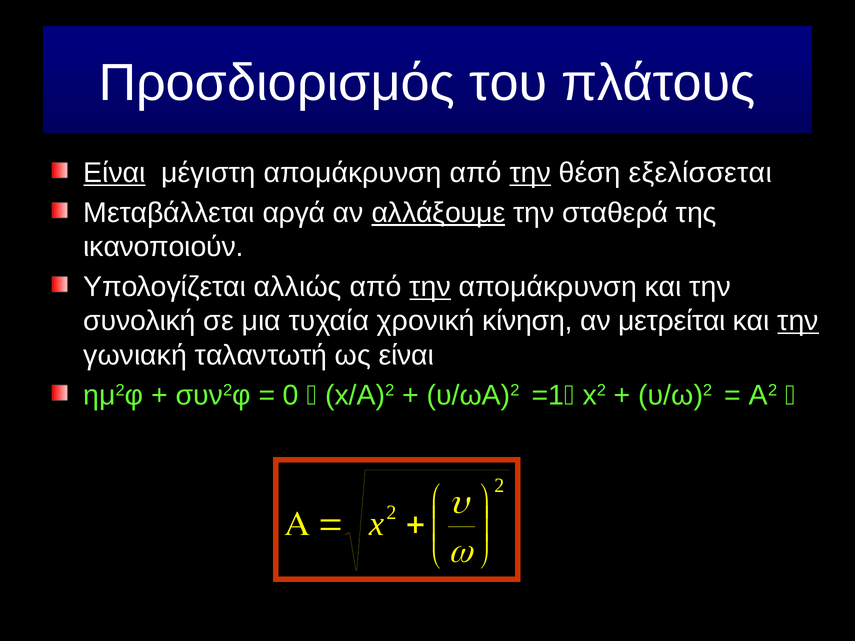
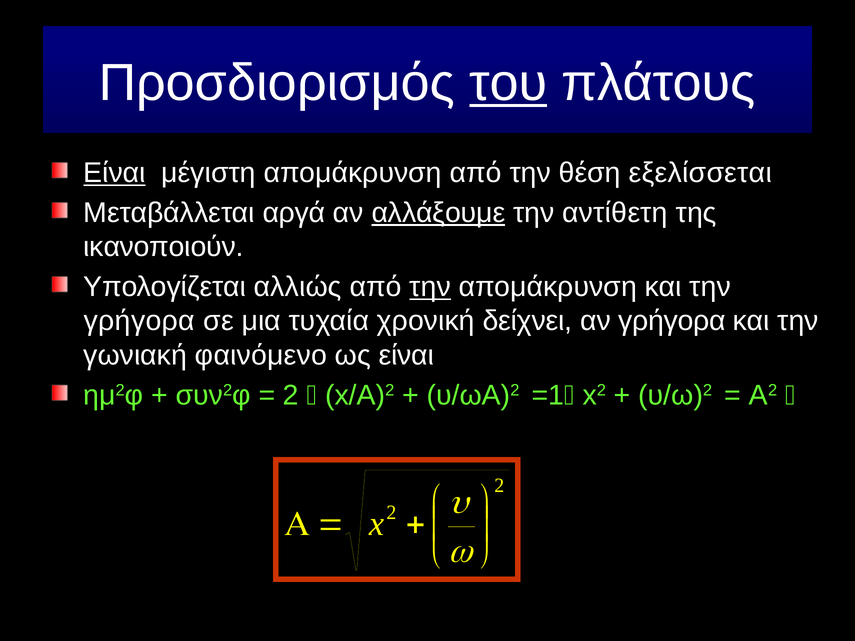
του underline: none -> present
την at (530, 173) underline: present -> none
σταθερά: σταθερά -> αντίθετη
συνολική at (140, 321): συνολική -> γρήγορα
κίνηση: κίνηση -> δείχνει
αν μετρείται: μετρείται -> γρήγορα
την at (798, 321) underline: present -> none
ταλαντωτή: ταλαντωτή -> φαινόμενο
0 at (291, 395): 0 -> 2
